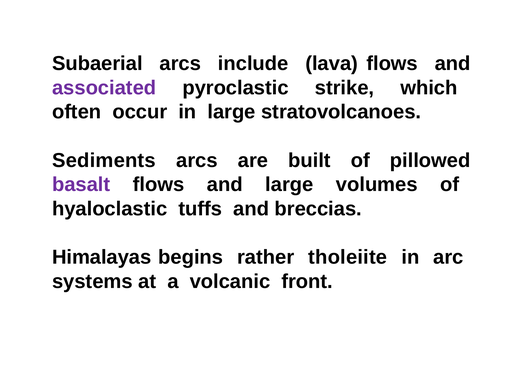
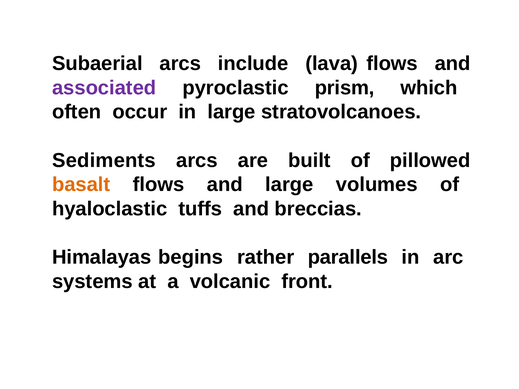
strike: strike -> prism
basalt colour: purple -> orange
tholeiite: tholeiite -> parallels
